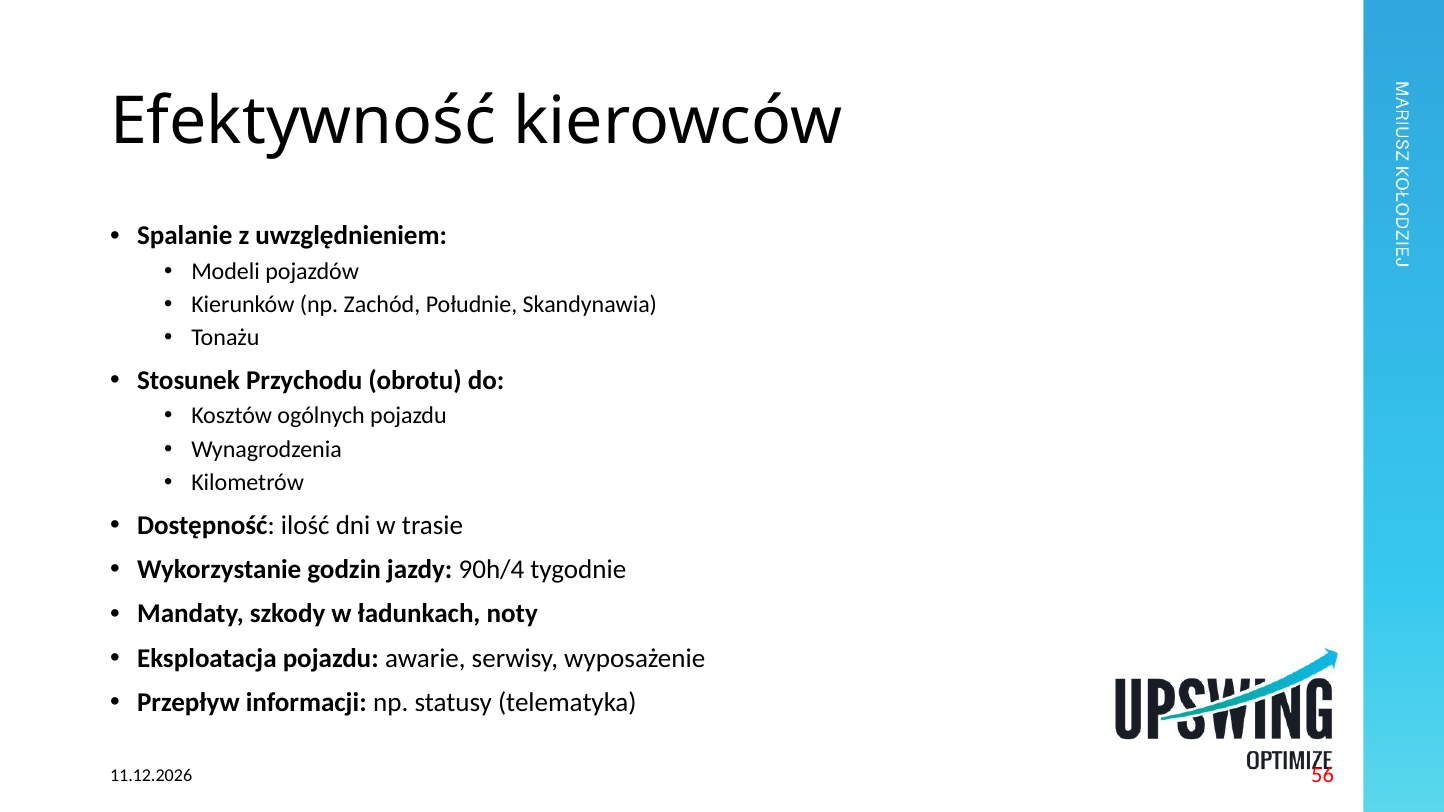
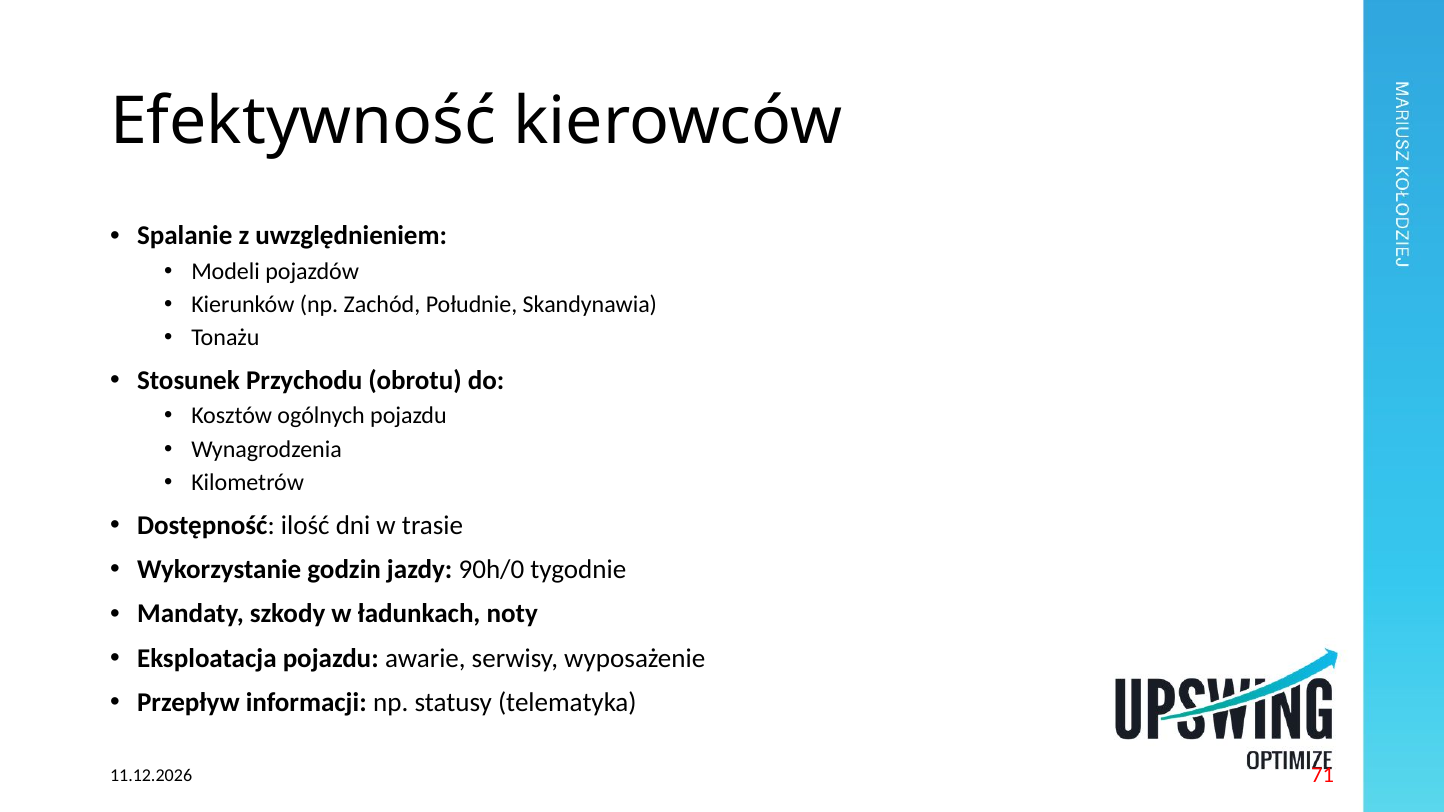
90h/4: 90h/4 -> 90h/0
56: 56 -> 71
